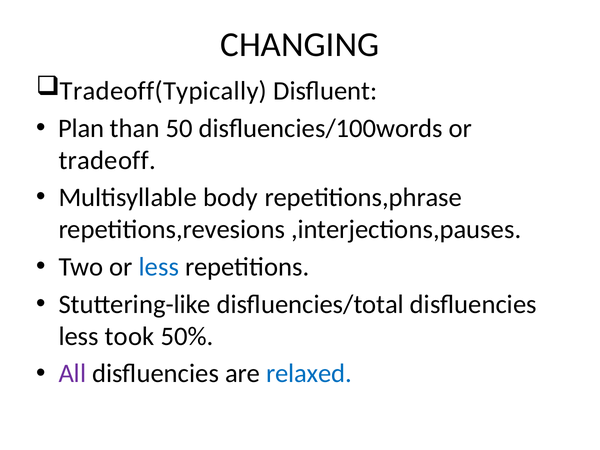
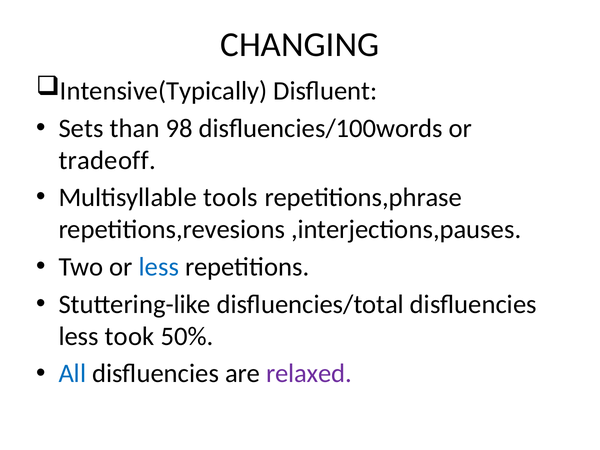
Tradeoff(Typically: Tradeoff(Typically -> Intensive(Typically
Plan: Plan -> Sets
50: 50 -> 98
body: body -> tools
All colour: purple -> blue
relaxed colour: blue -> purple
